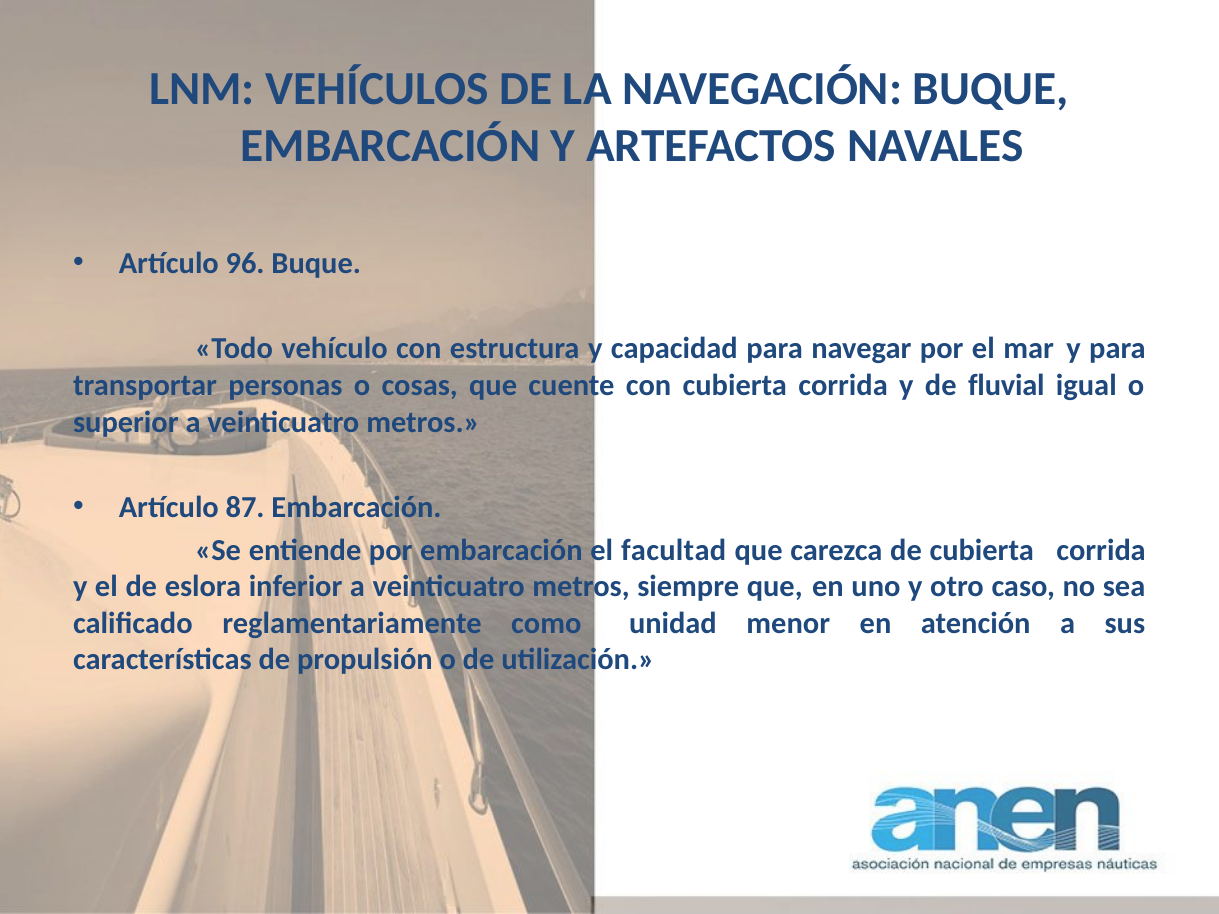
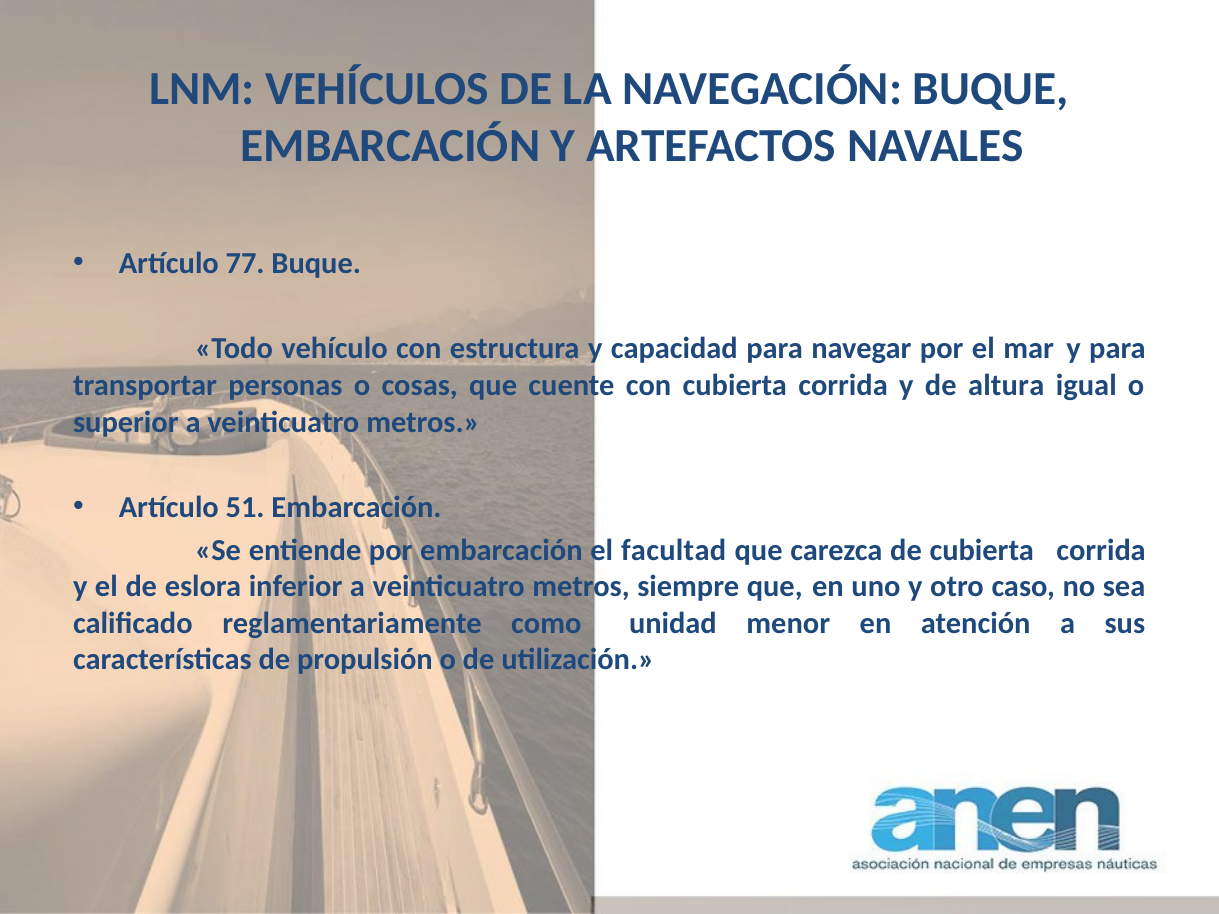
96: 96 -> 77
fluvial: fluvial -> altura
87: 87 -> 51
